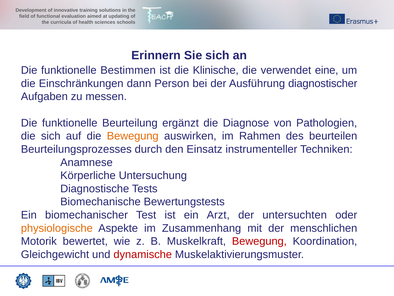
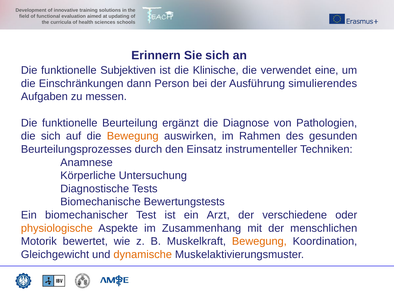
Bestimmen: Bestimmen -> Subjektiven
diagnostischer: diagnostischer -> simulierendes
beurteilen: beurteilen -> gesunden
untersuchten: untersuchten -> verschiedene
Bewegung at (259, 241) colour: red -> orange
dynamische colour: red -> orange
